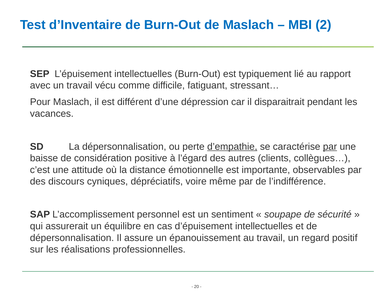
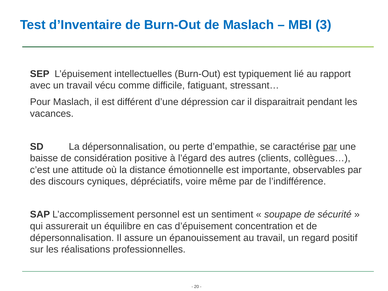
2: 2 -> 3
d’empathie underline: present -> none
d’épuisement intellectuelles: intellectuelles -> concentration
